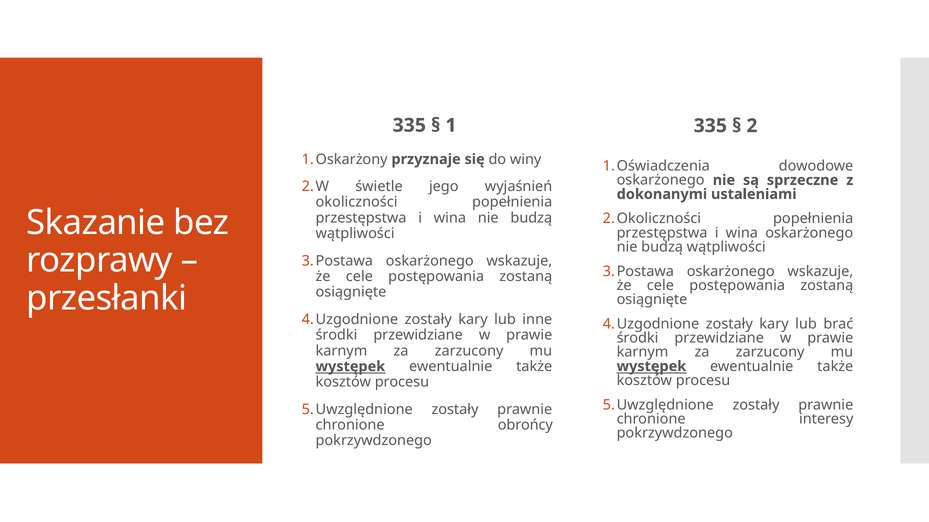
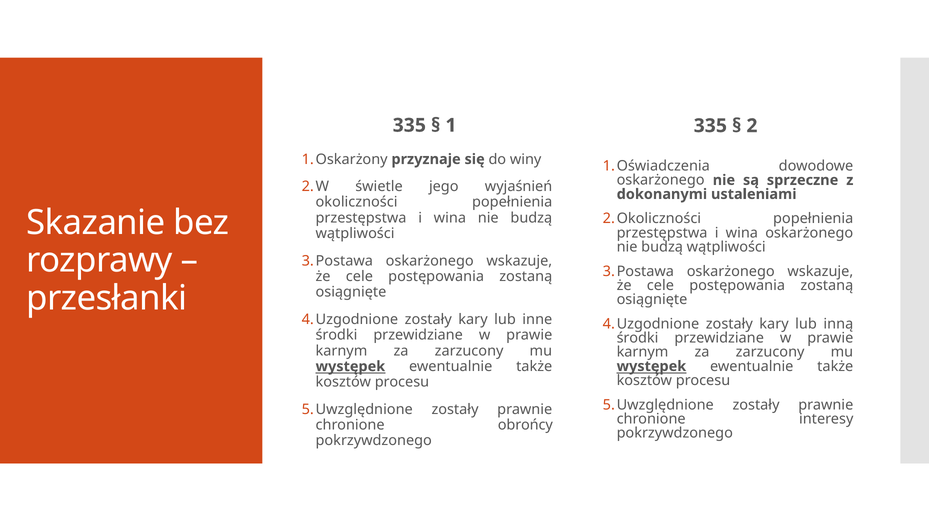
brać: brać -> inną
